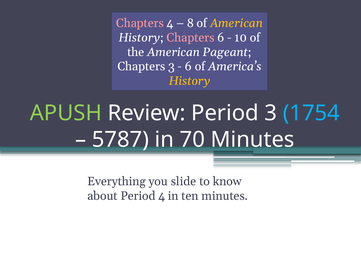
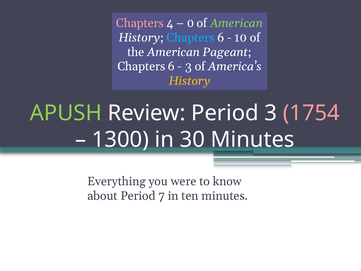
8: 8 -> 0
American at (236, 23) colour: yellow -> light green
Chapters at (191, 38) colour: pink -> light blue
3 at (171, 66): 3 -> 6
6 at (188, 66): 6 -> 3
1754 colour: light blue -> pink
5787: 5787 -> 1300
70: 70 -> 30
slide: slide -> were
Period 4: 4 -> 7
